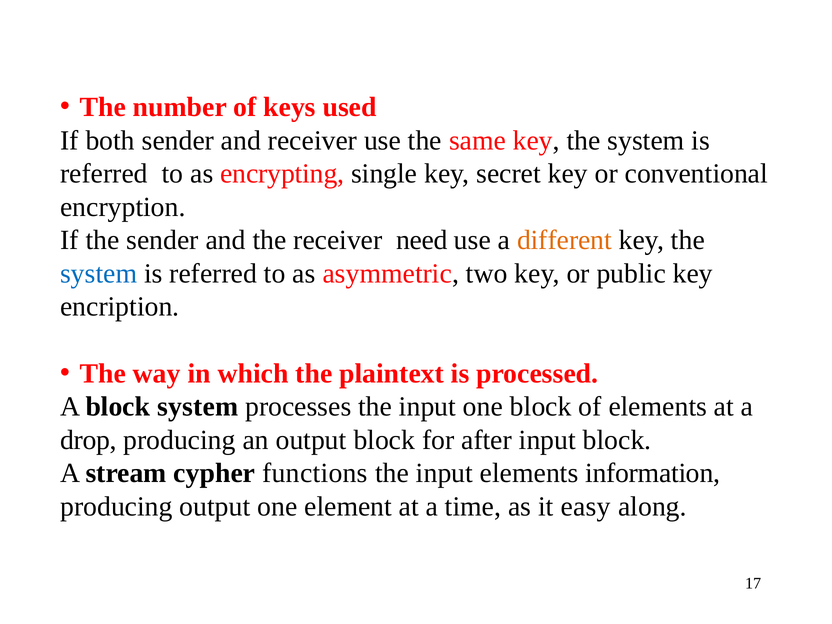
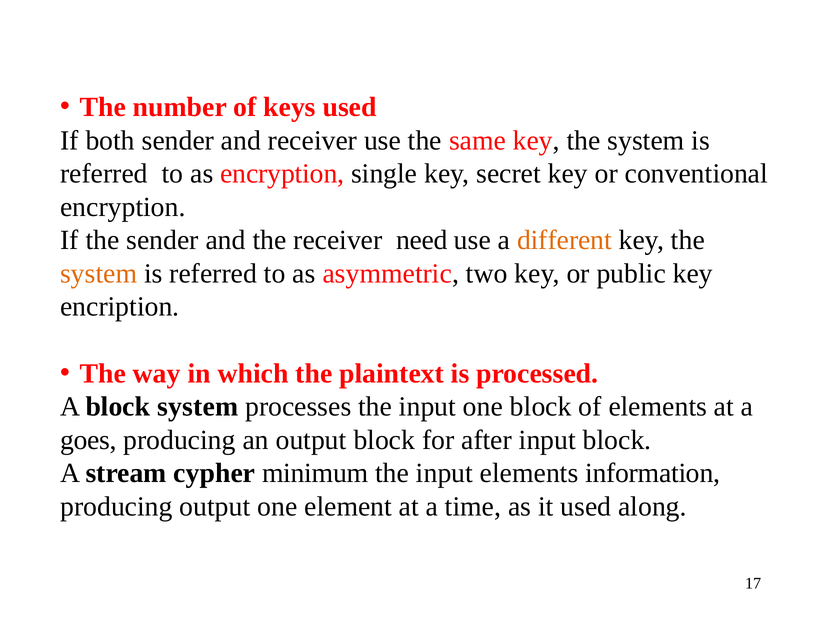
as encrypting: encrypting -> encryption
system at (99, 274) colour: blue -> orange
drop: drop -> goes
functions: functions -> minimum
it easy: easy -> used
